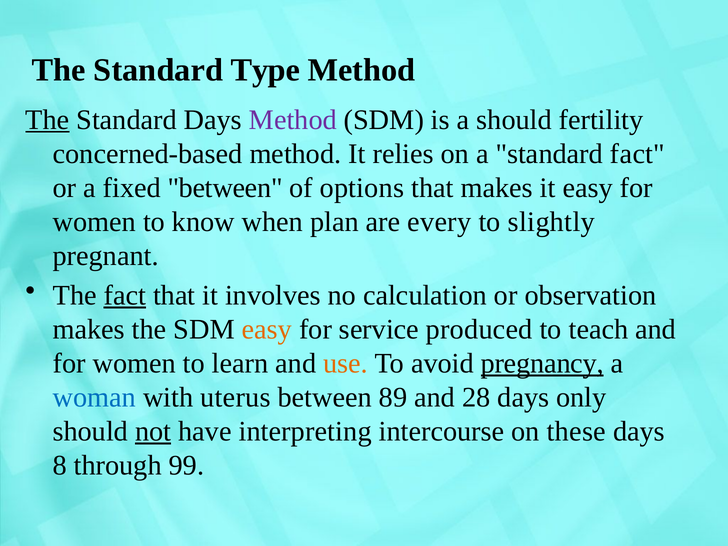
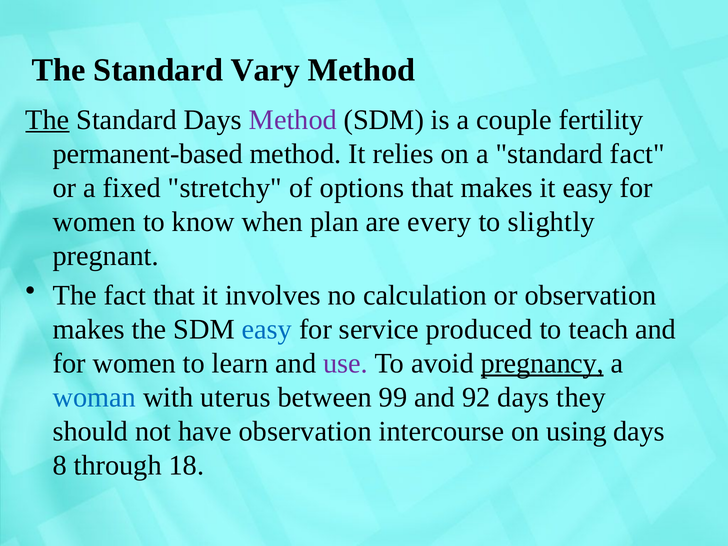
Type: Type -> Vary
a should: should -> couple
concerned-based: concerned-based -> permanent-based
fixed between: between -> stretchy
fact at (125, 295) underline: present -> none
easy at (267, 329) colour: orange -> blue
use colour: orange -> purple
89: 89 -> 99
28: 28 -> 92
only: only -> they
not underline: present -> none
have interpreting: interpreting -> observation
these: these -> using
99: 99 -> 18
